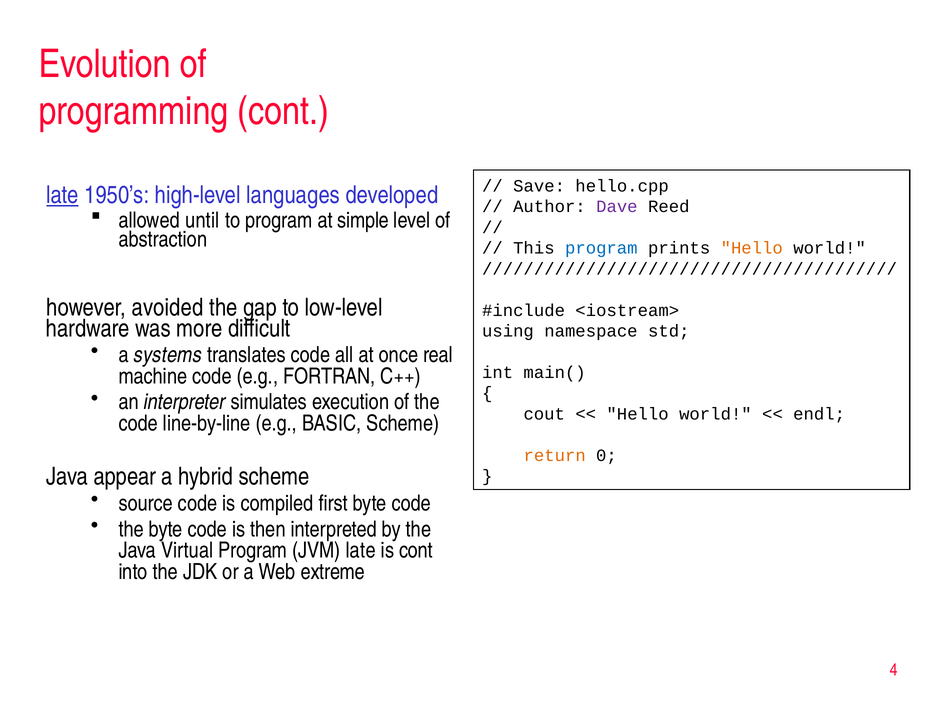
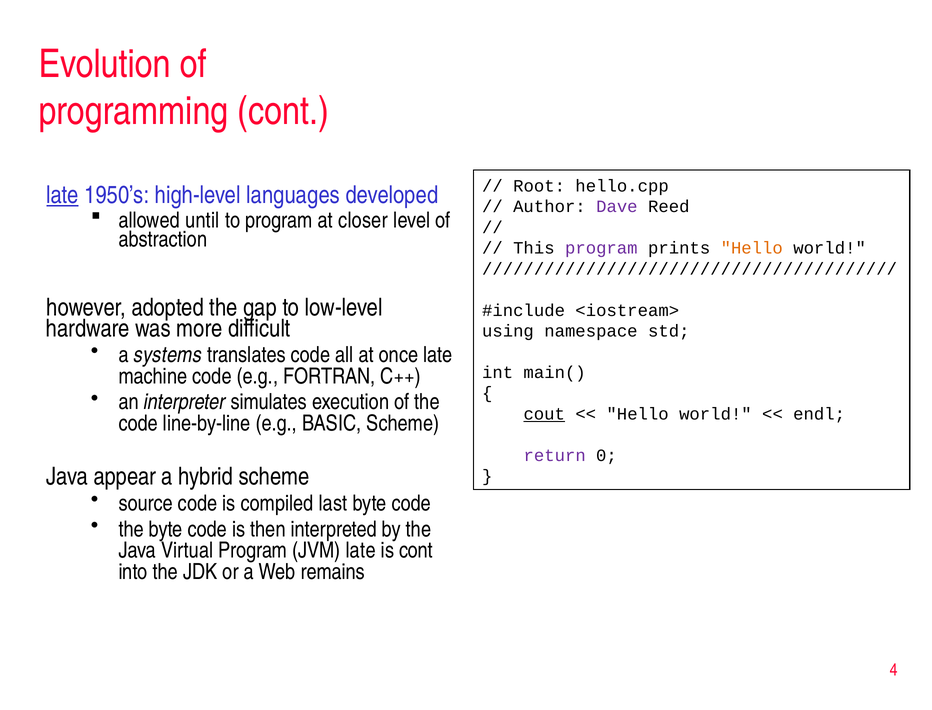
Save: Save -> Root
simple: simple -> closer
program at (601, 248) colour: blue -> purple
avoided: avoided -> adopted
once real: real -> late
cout underline: none -> present
return colour: orange -> purple
first: first -> last
extreme: extreme -> remains
